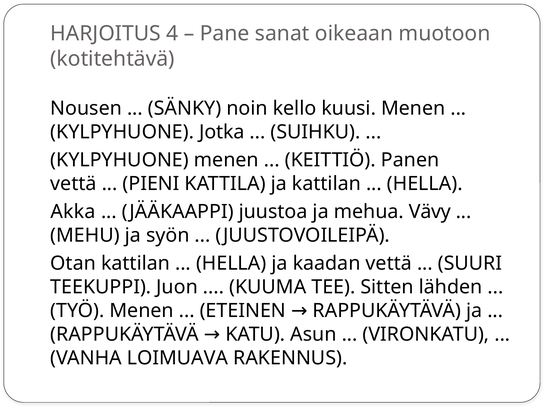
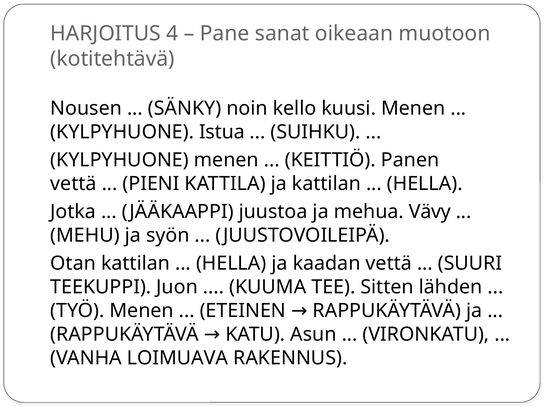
Jotka: Jotka -> Istua
Akka: Akka -> Jotka
